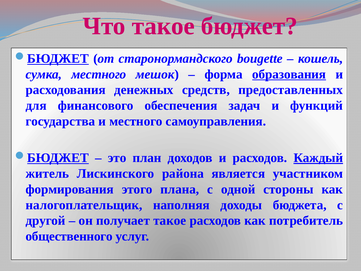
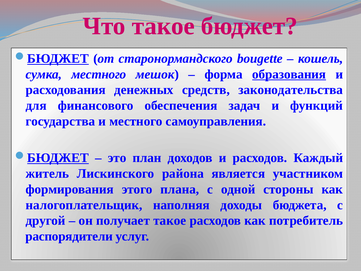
предоставленных: предоставленных -> законодательства
Каждый underline: present -> none
общественного: общественного -> распорядители
